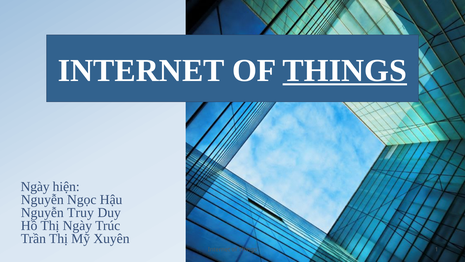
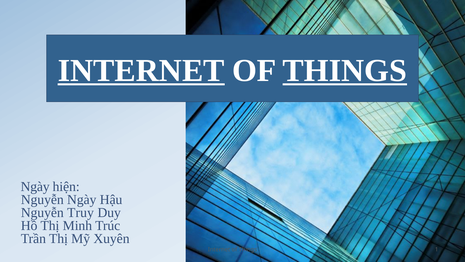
INTERNET at (141, 71) underline: none -> present
Nguyễn Ngọc: Ngọc -> Ngày
Thị Ngày: Ngày -> Minh
